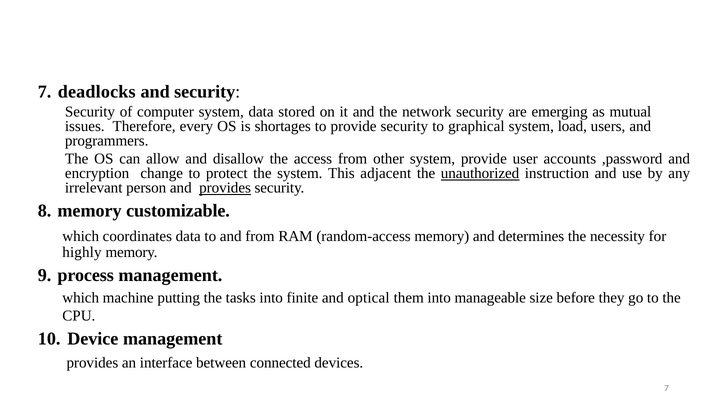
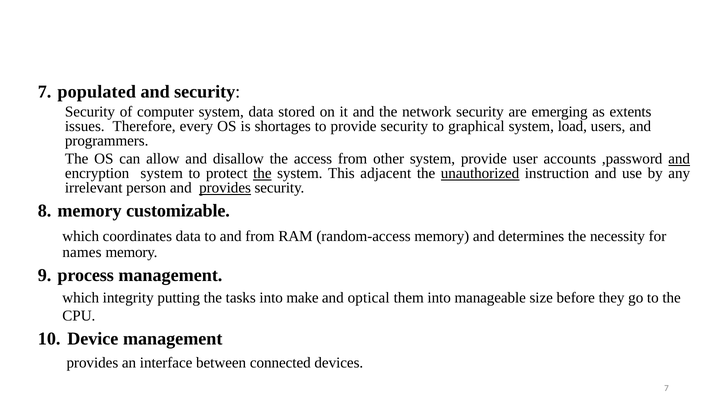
deadlocks: deadlocks -> populated
mutual: mutual -> extents
and at (679, 159) underline: none -> present
encryption change: change -> system
the at (262, 174) underline: none -> present
highly: highly -> names
machine: machine -> integrity
finite: finite -> make
